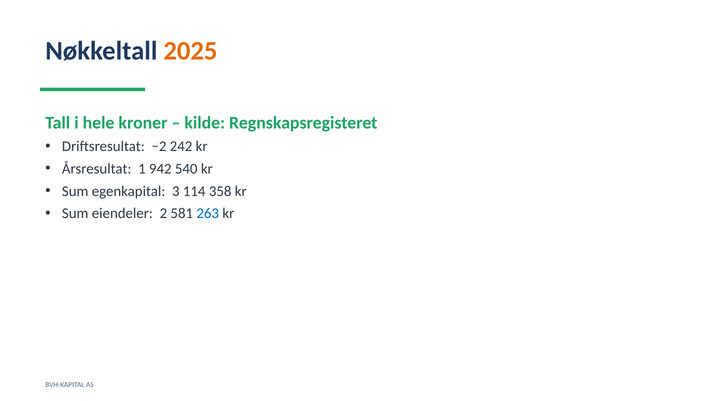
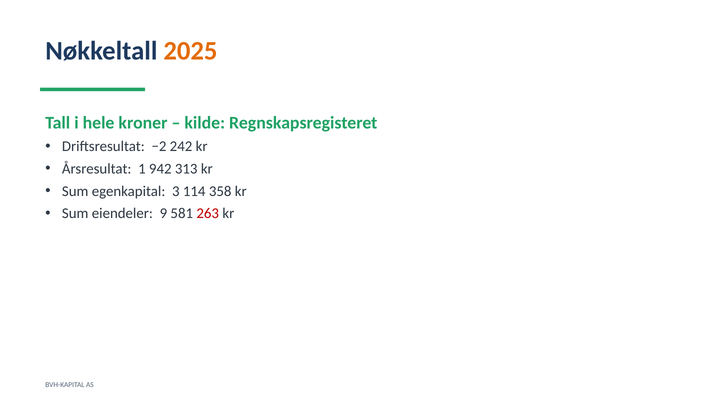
540: 540 -> 313
2: 2 -> 9
263 colour: blue -> red
